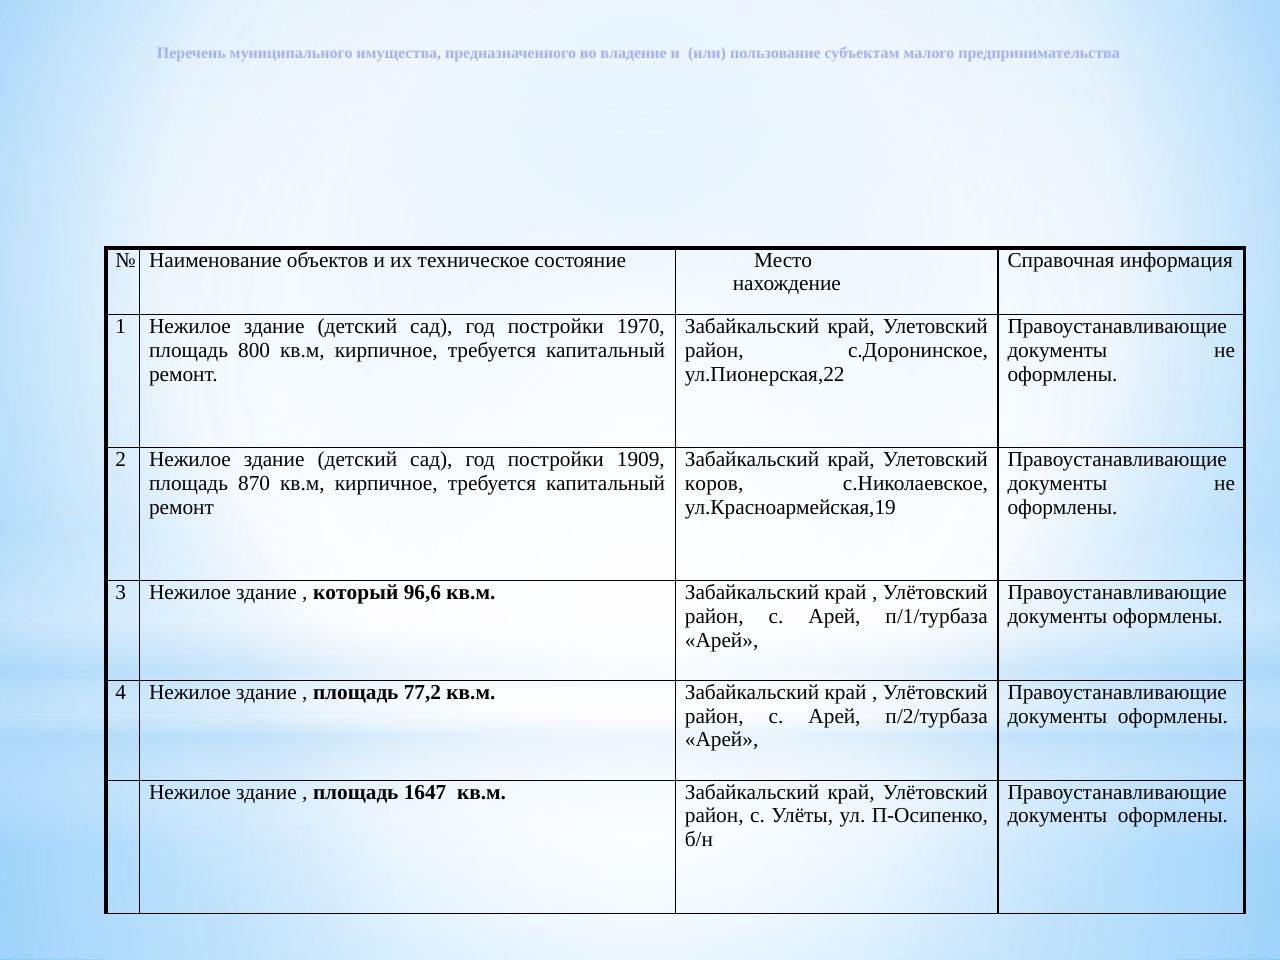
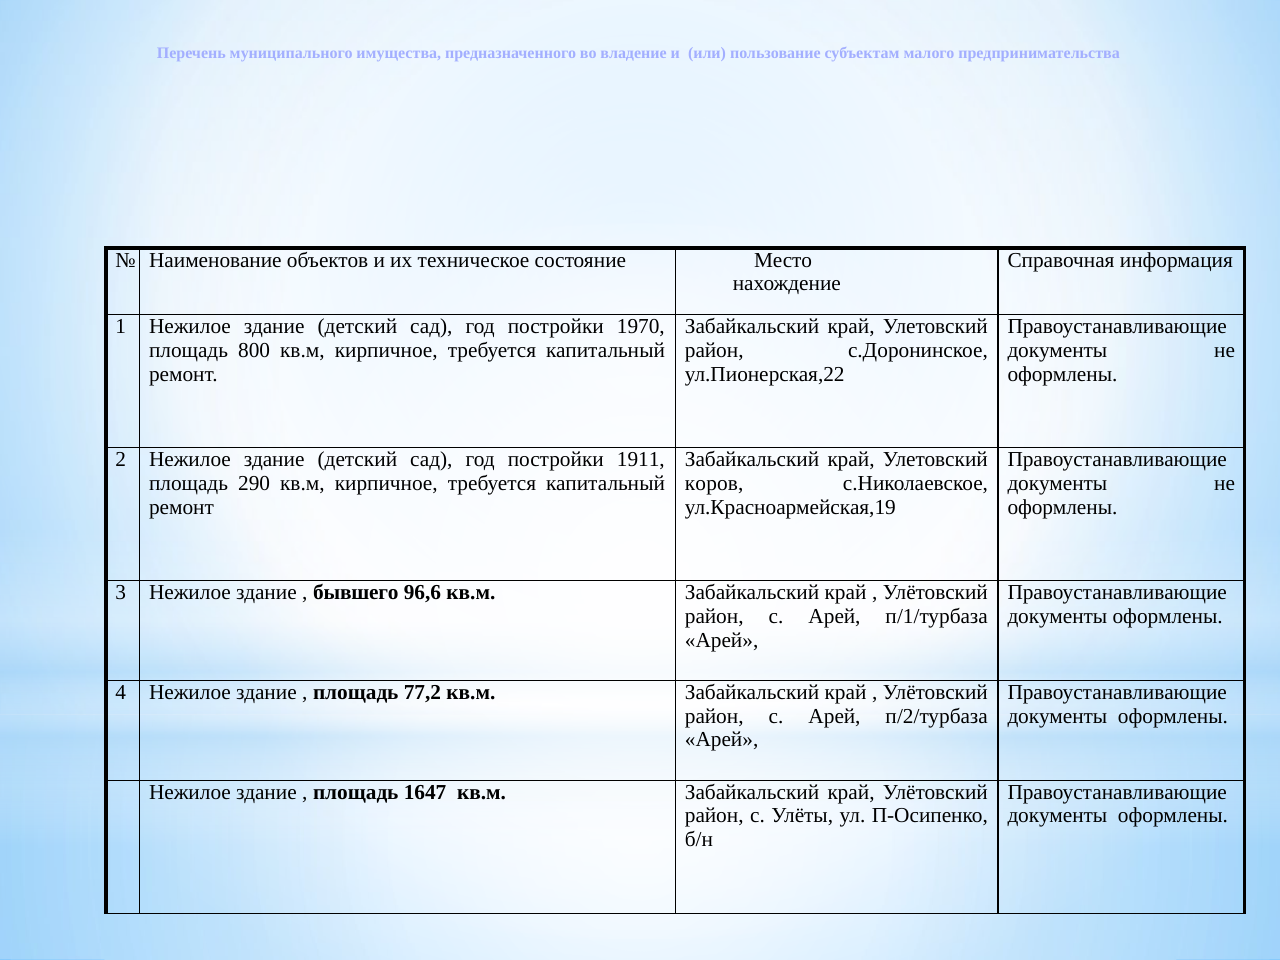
1909: 1909 -> 1911
870: 870 -> 290
который: который -> бывшего
